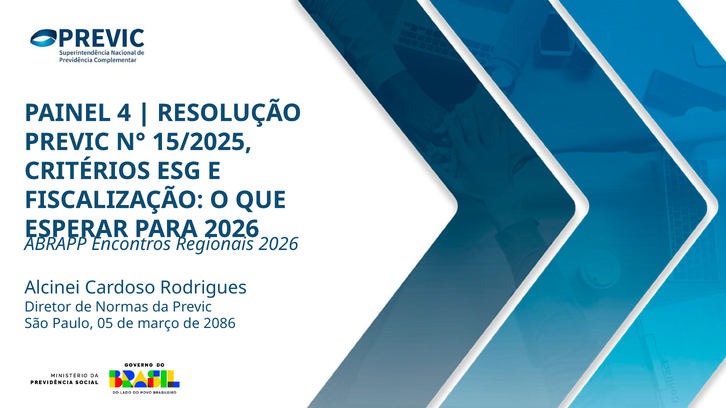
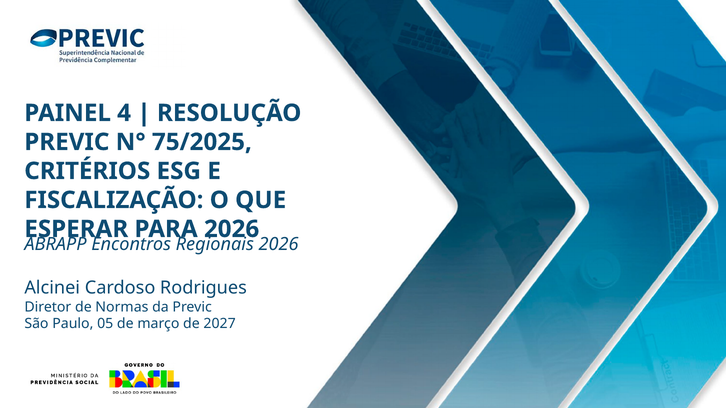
15/2025: 15/2025 -> 75/2025
2086: 2086 -> 2027
